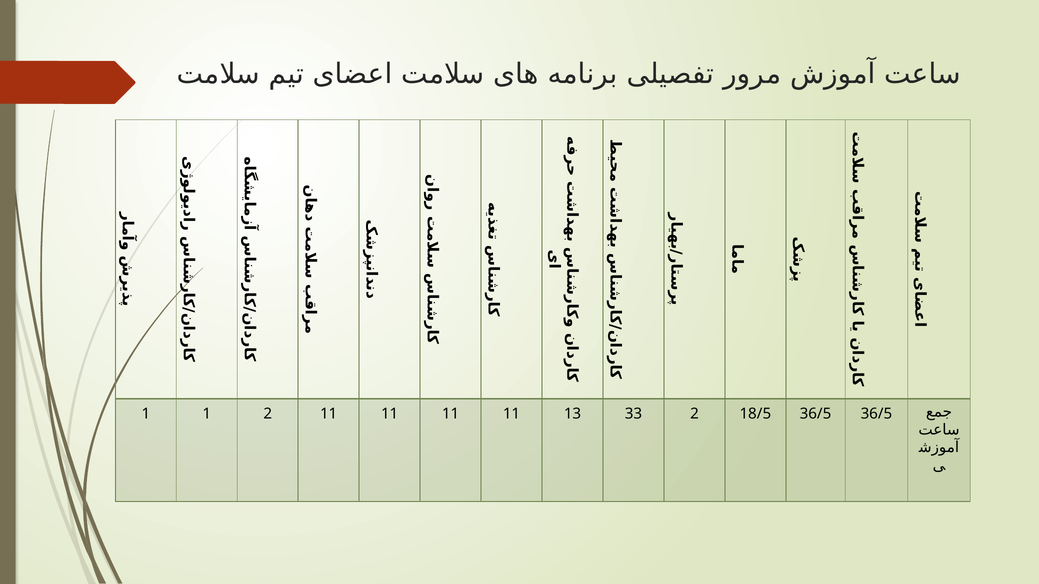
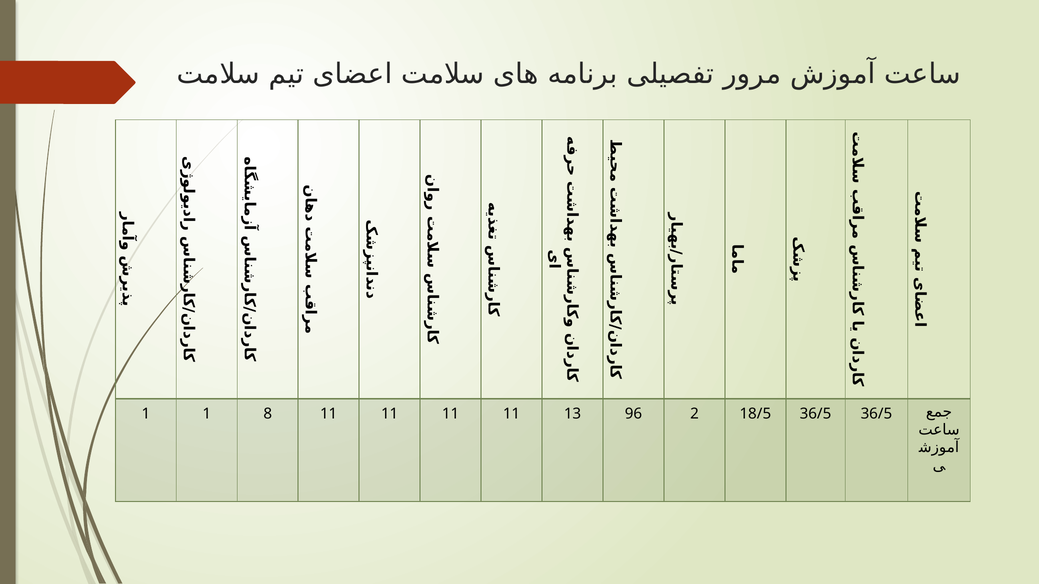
1 2: 2 -> 8
33: 33 -> 96
